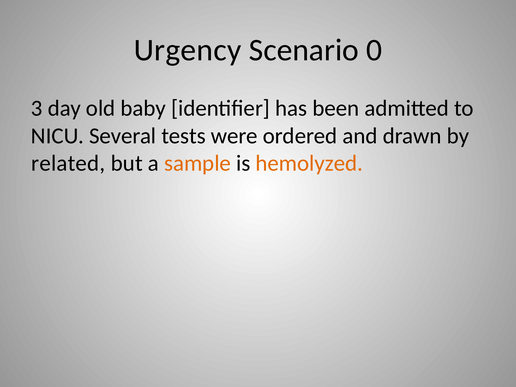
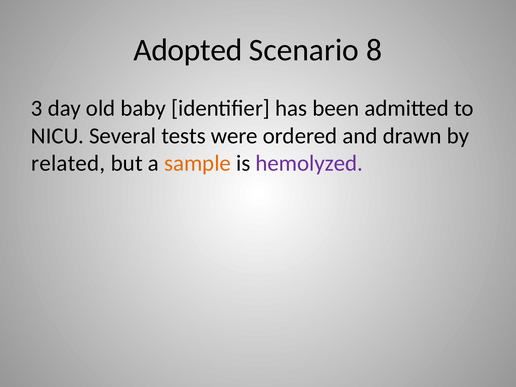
Urgency: Urgency -> Adopted
0: 0 -> 8
hemolyzed colour: orange -> purple
